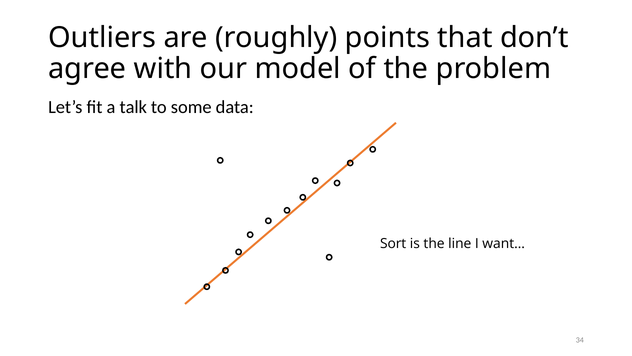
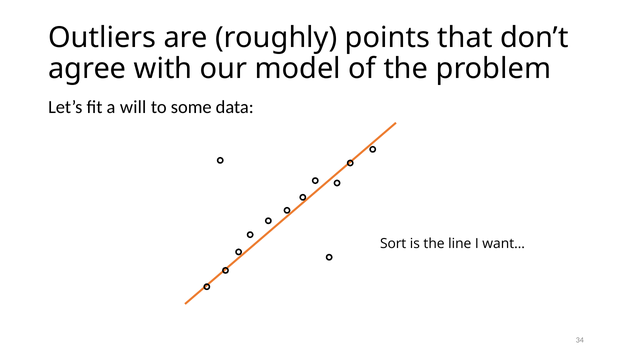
talk: talk -> will
